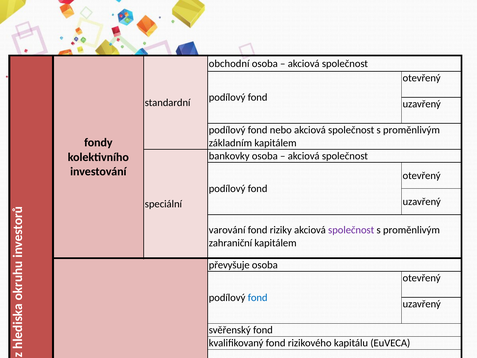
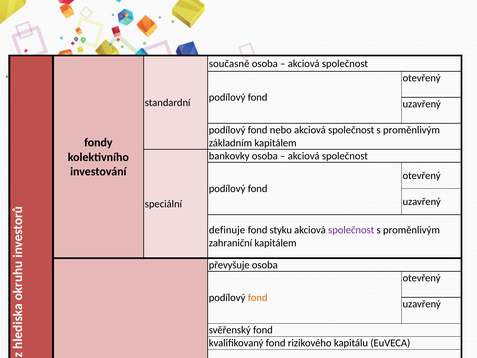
obchodní: obchodní -> současně
varování: varování -> definuje
riziky: riziky -> styku
fond at (258, 297) colour: blue -> orange
